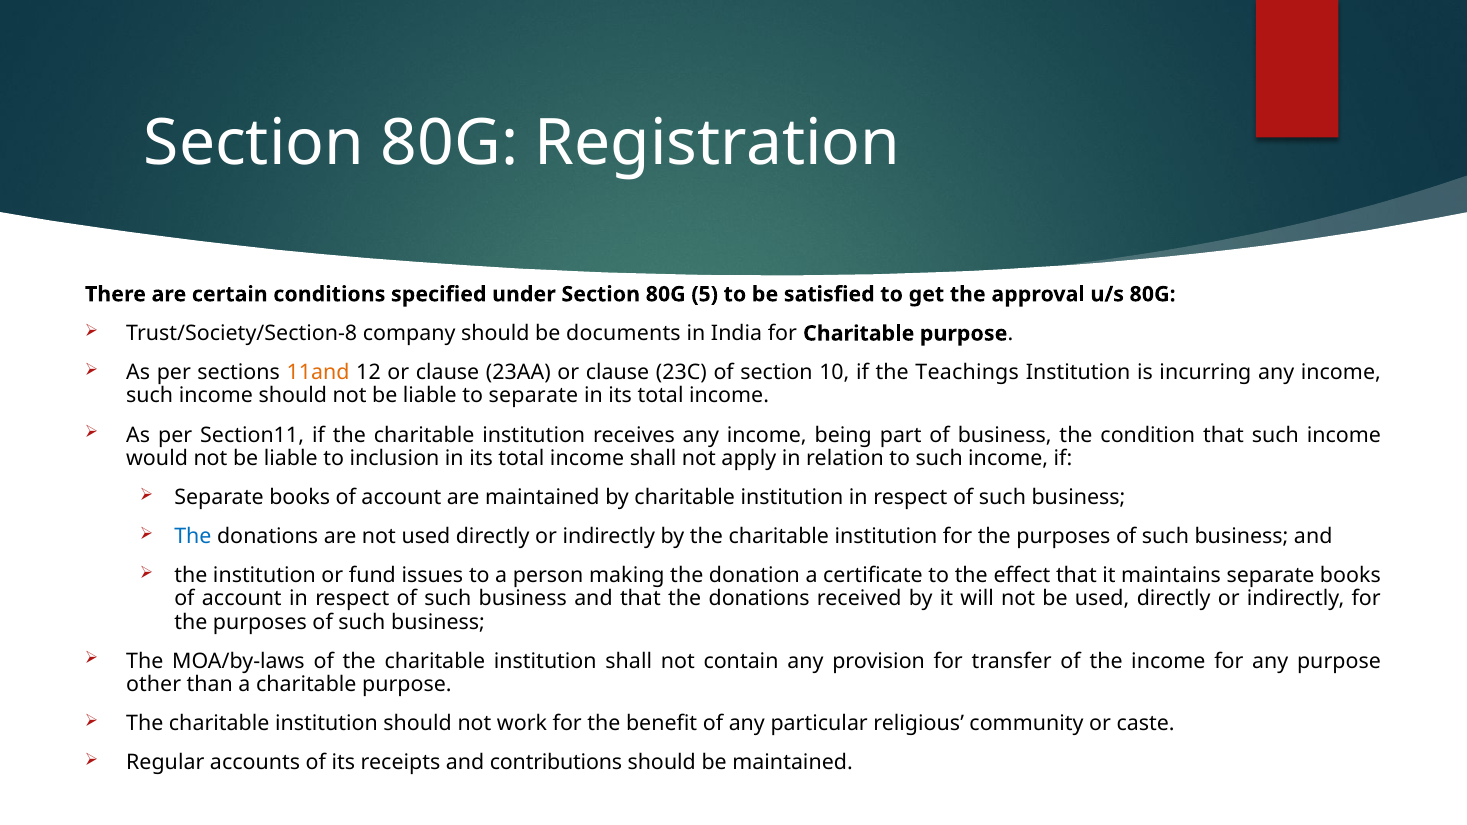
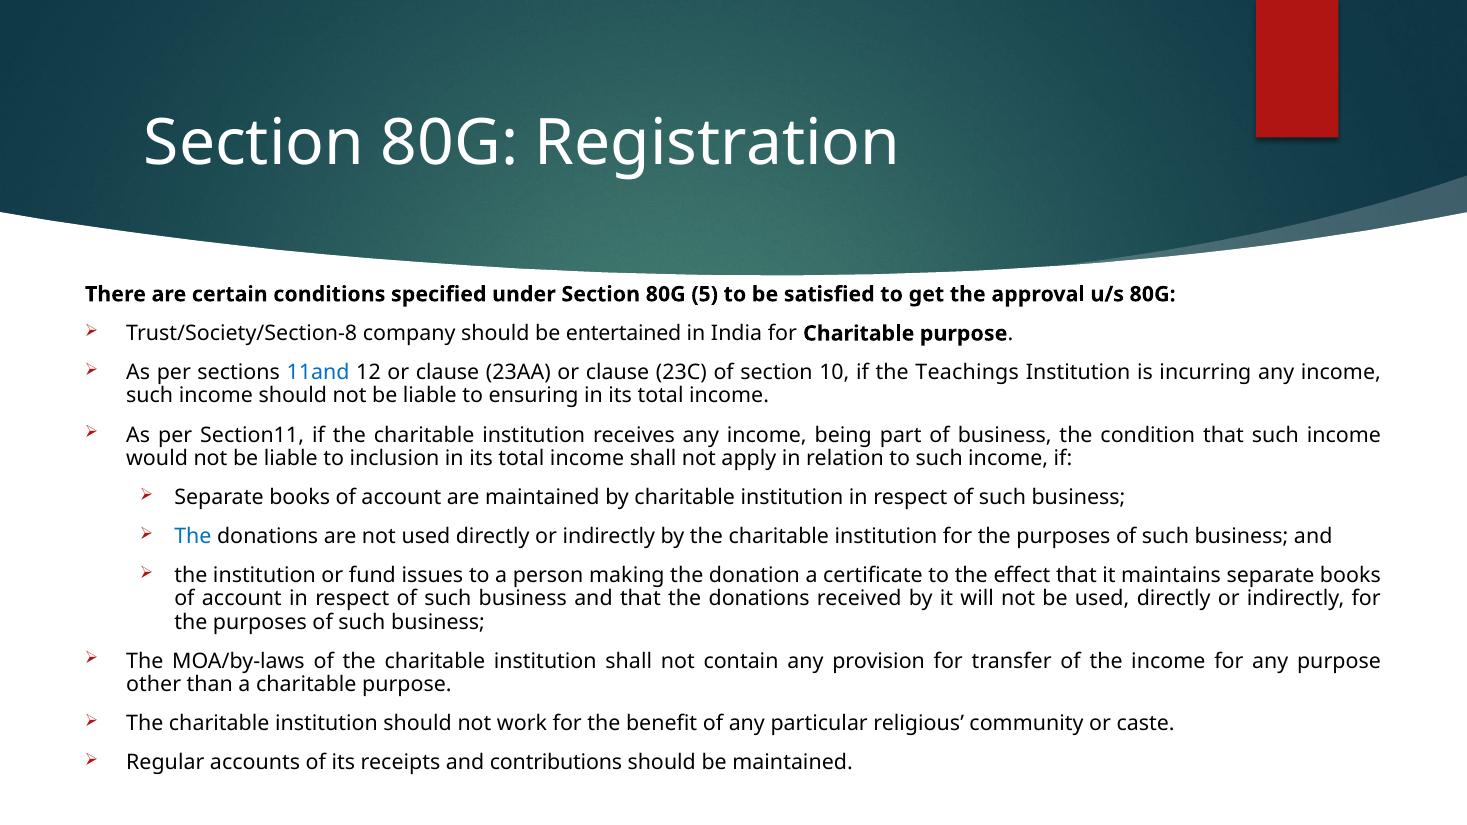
documents: documents -> entertained
11and colour: orange -> blue
to separate: separate -> ensuring
